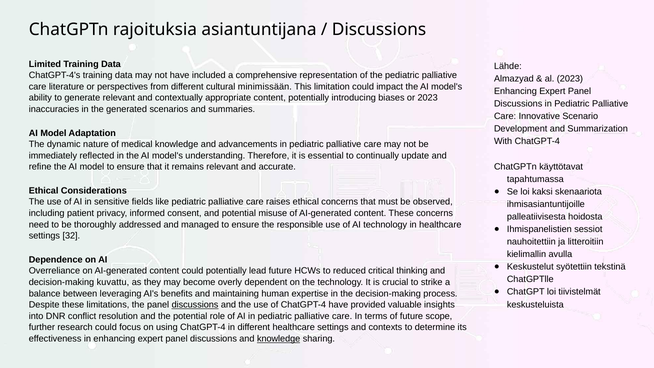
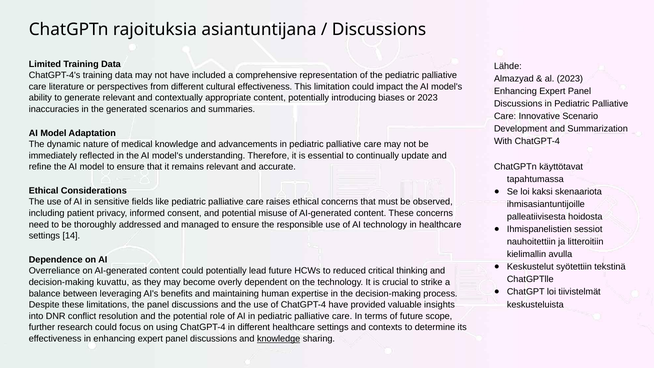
cultural minimissään: minimissään -> effectiveness
32: 32 -> 14
discussions at (195, 305) underline: present -> none
